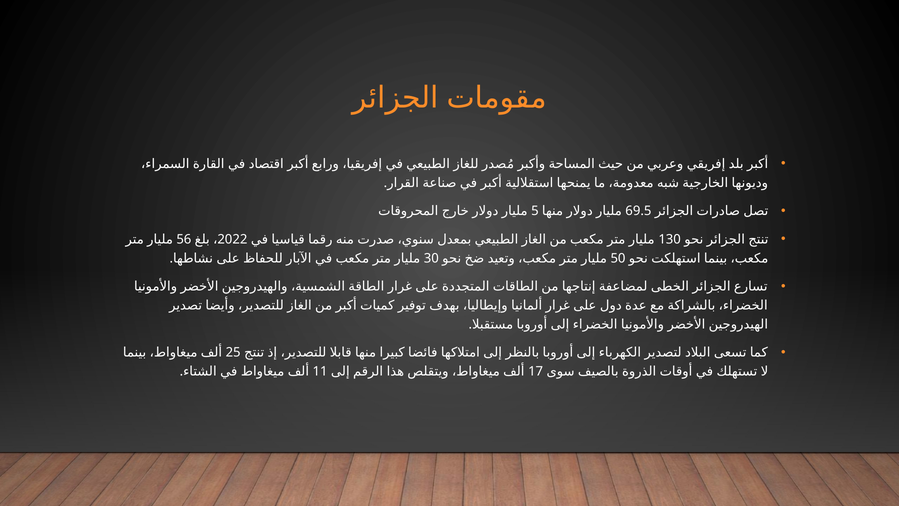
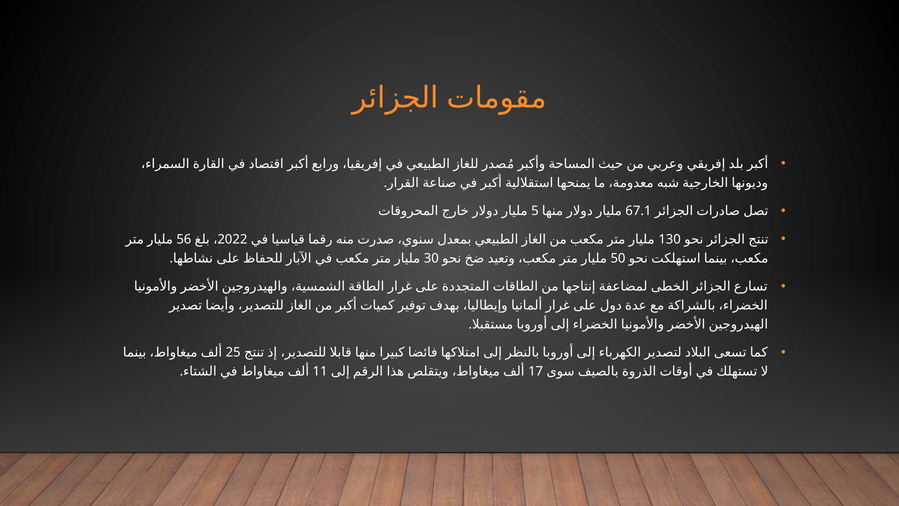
69.5: 69.5 -> 67.1
